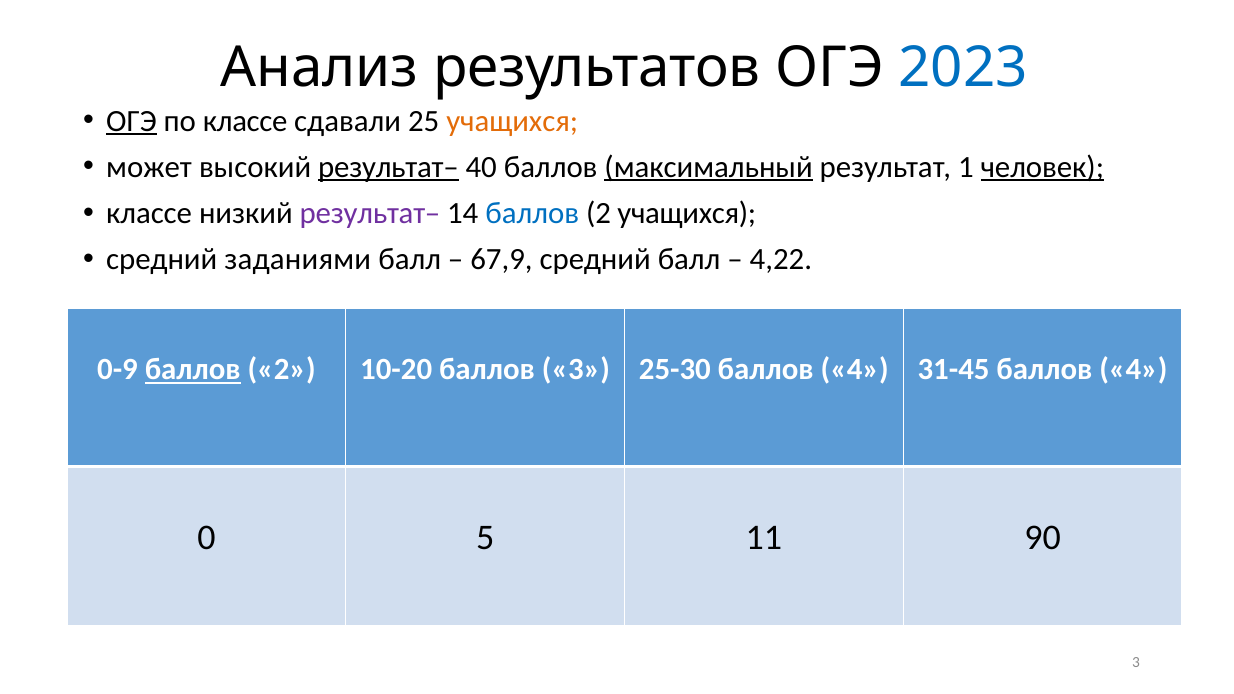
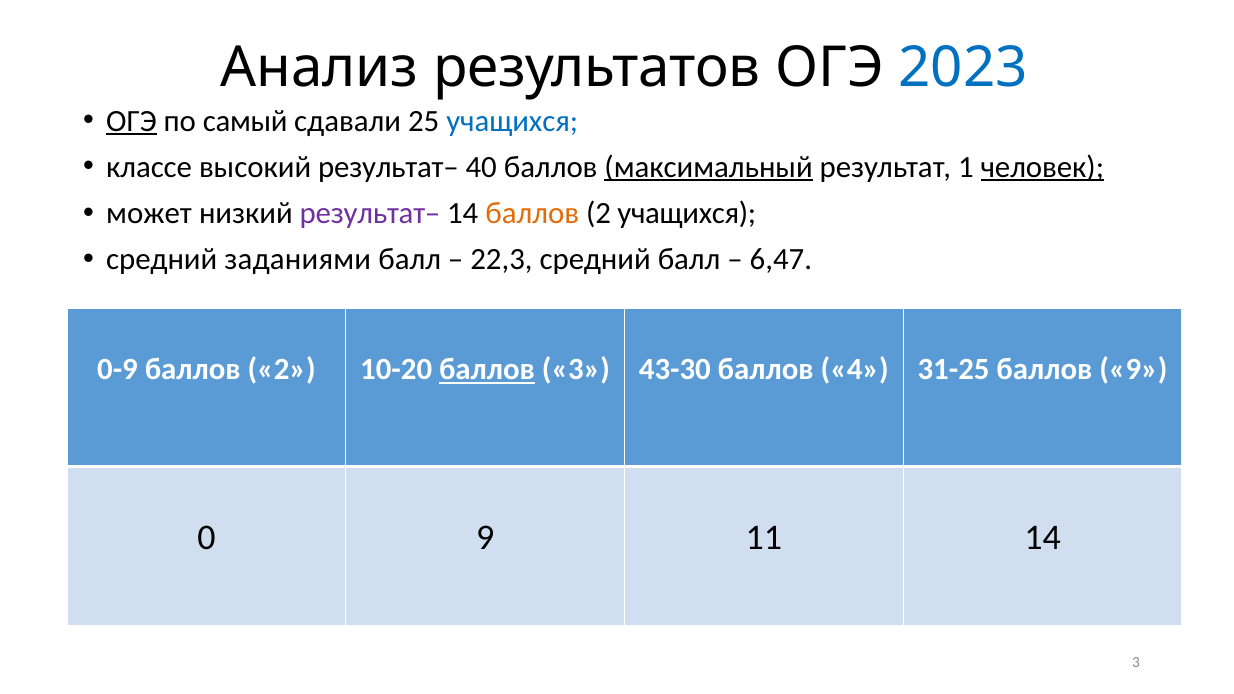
по классе: классе -> самый
учащихся at (512, 121) colour: orange -> blue
может: может -> классе
результат– at (388, 167) underline: present -> none
классе at (149, 213): классе -> может
баллов at (532, 213) colour: blue -> orange
67,9: 67,9 -> 22,3
4,22: 4,22 -> 6,47
баллов at (193, 369) underline: present -> none
баллов at (487, 369) underline: none -> present
25-30: 25-30 -> 43-30
31-45: 31-45 -> 31-25
4 at (1133, 369): 4 -> 9
0 5: 5 -> 9
11 90: 90 -> 14
